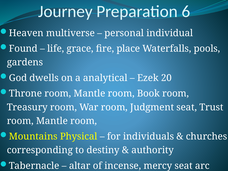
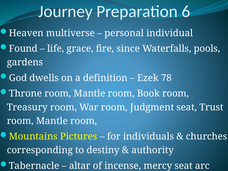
place: place -> since
analytical: analytical -> definition
20: 20 -> 78
Physical: Physical -> Pictures
